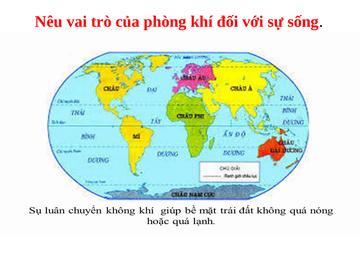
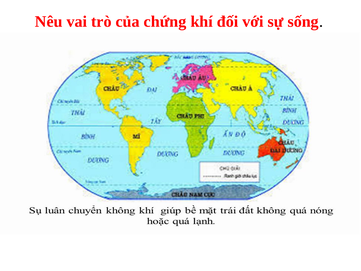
phòng: phòng -> chứng
